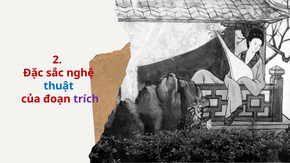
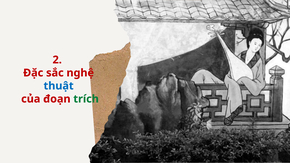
trích colour: purple -> green
